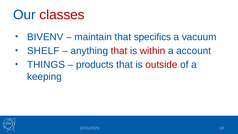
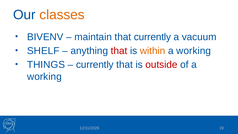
classes colour: red -> orange
that specifics: specifics -> currently
within colour: red -> orange
account at (194, 51): account -> working
products at (95, 65): products -> currently
keeping at (44, 77): keeping -> working
